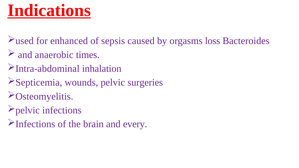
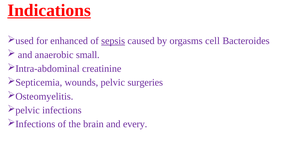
sepsis underline: none -> present
loss: loss -> cell
times: times -> small
inhalation: inhalation -> creatinine
